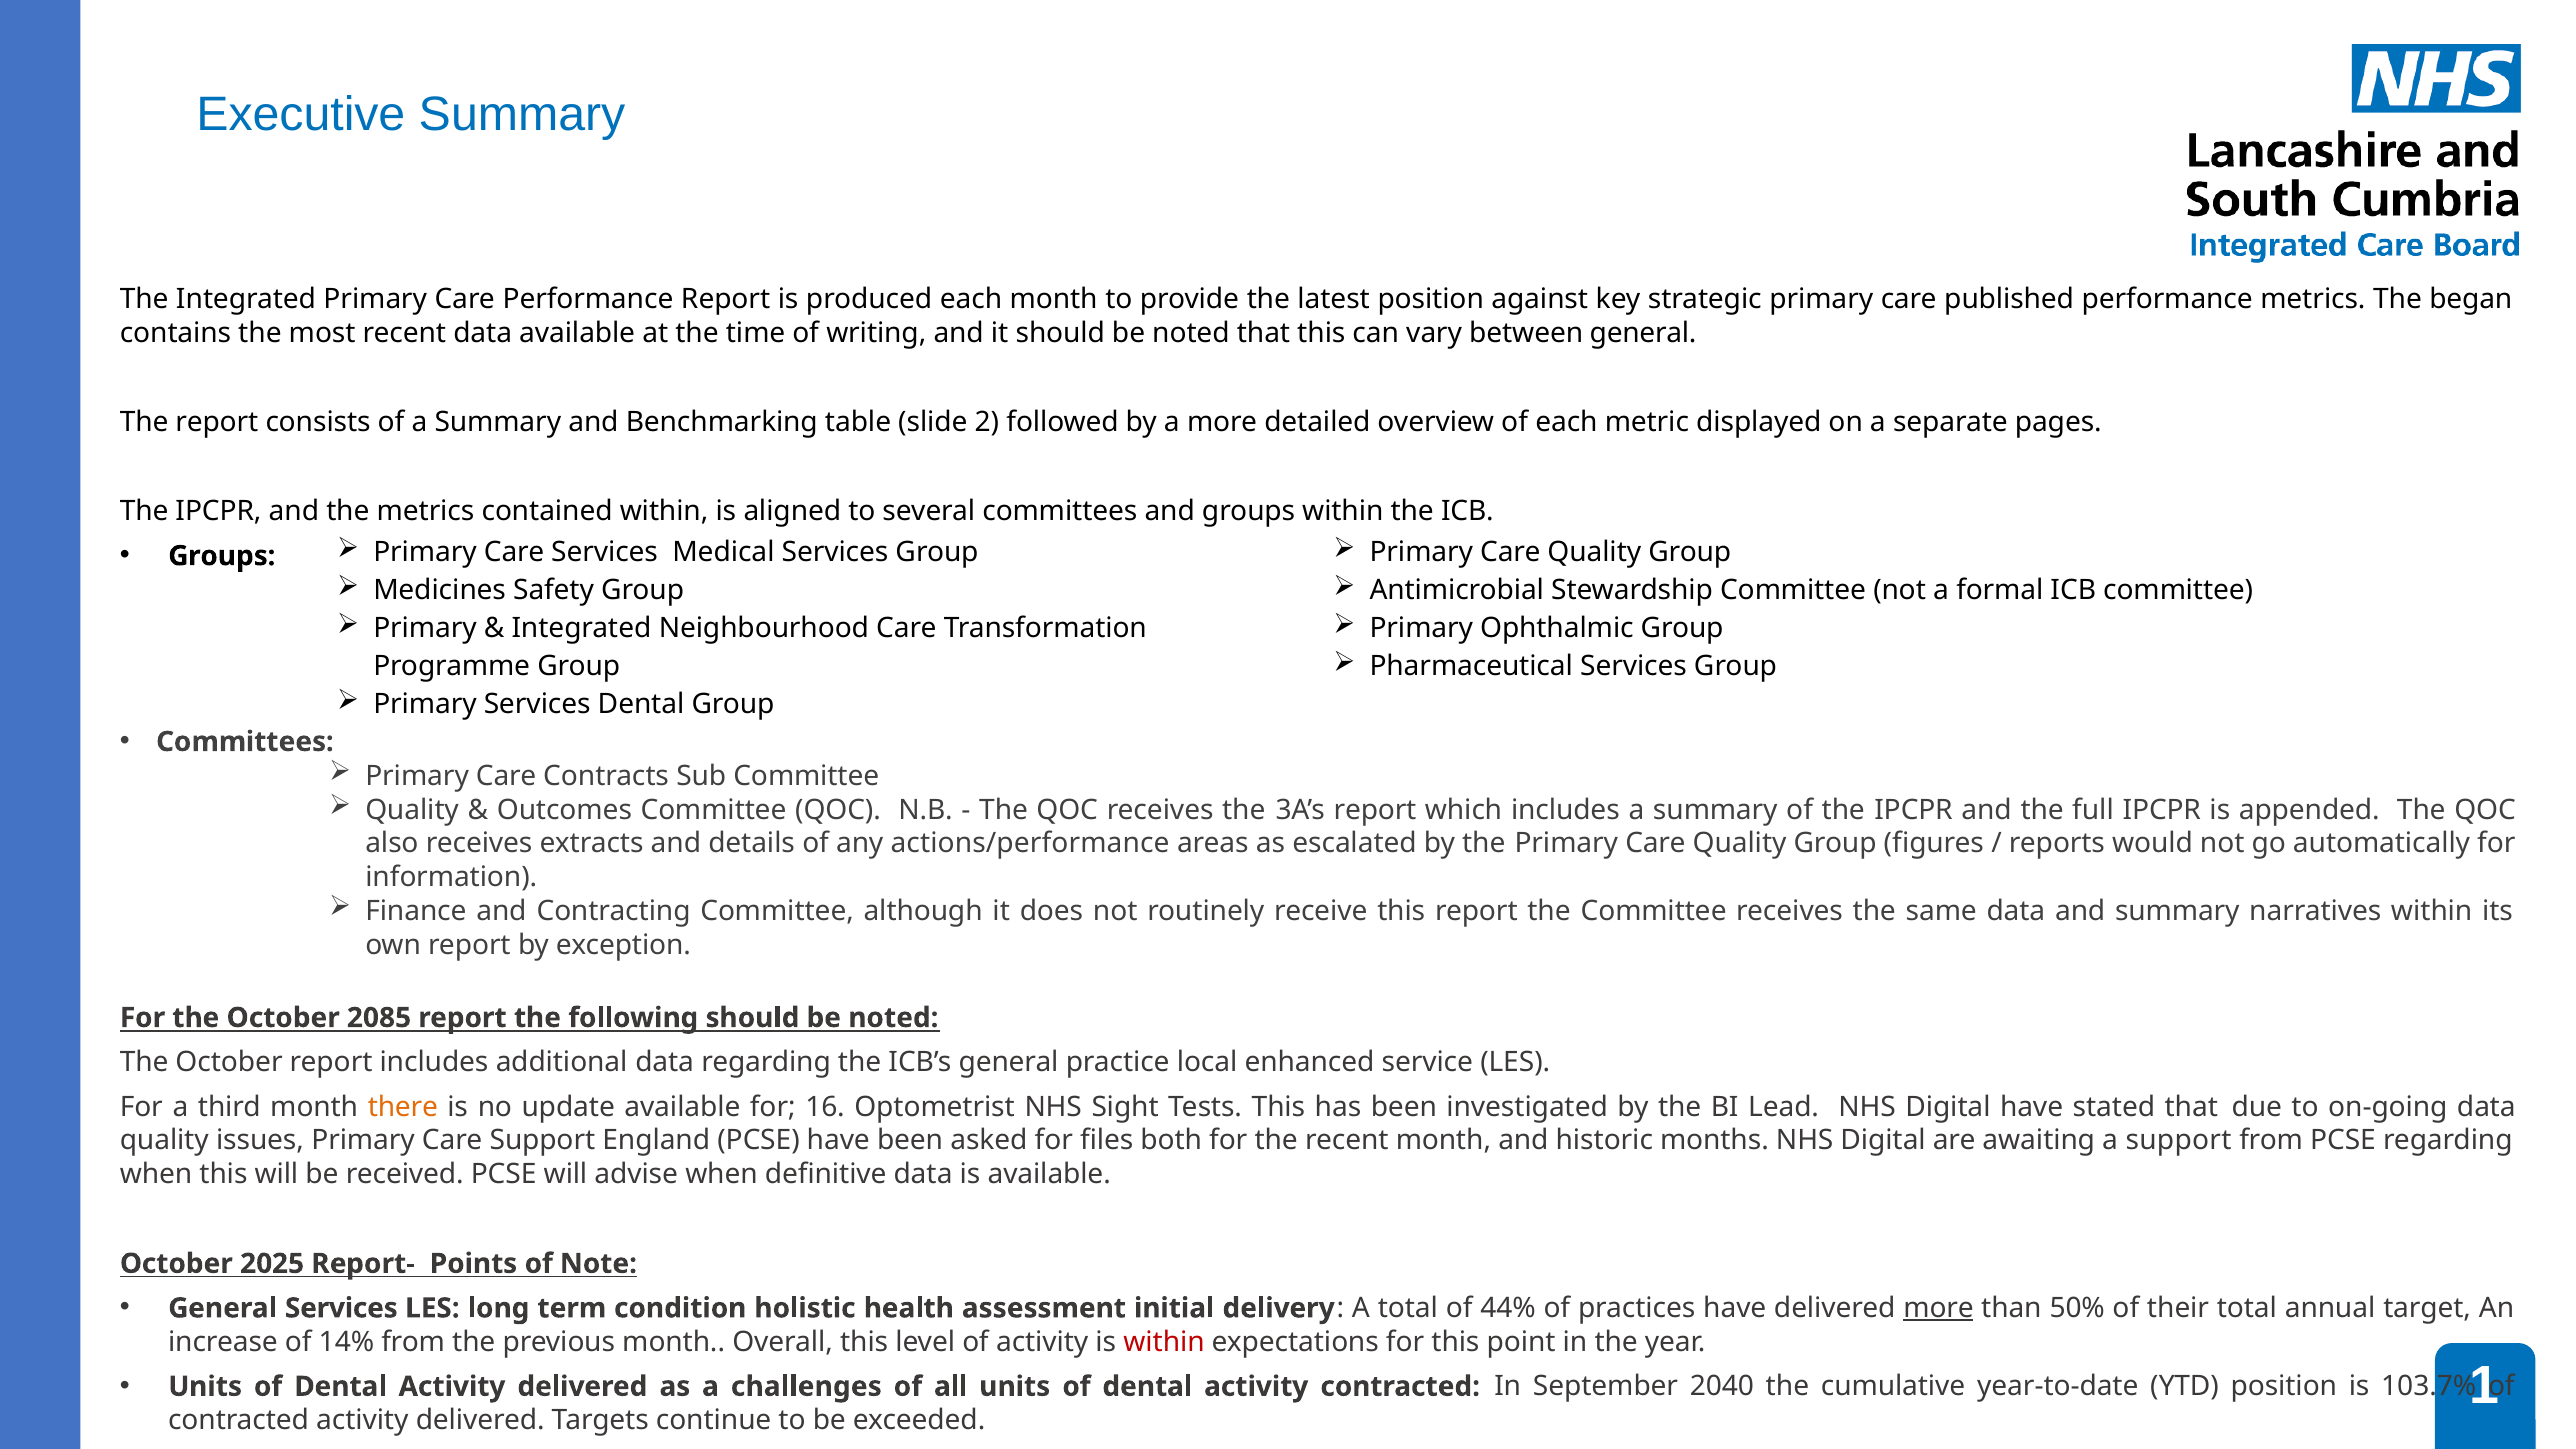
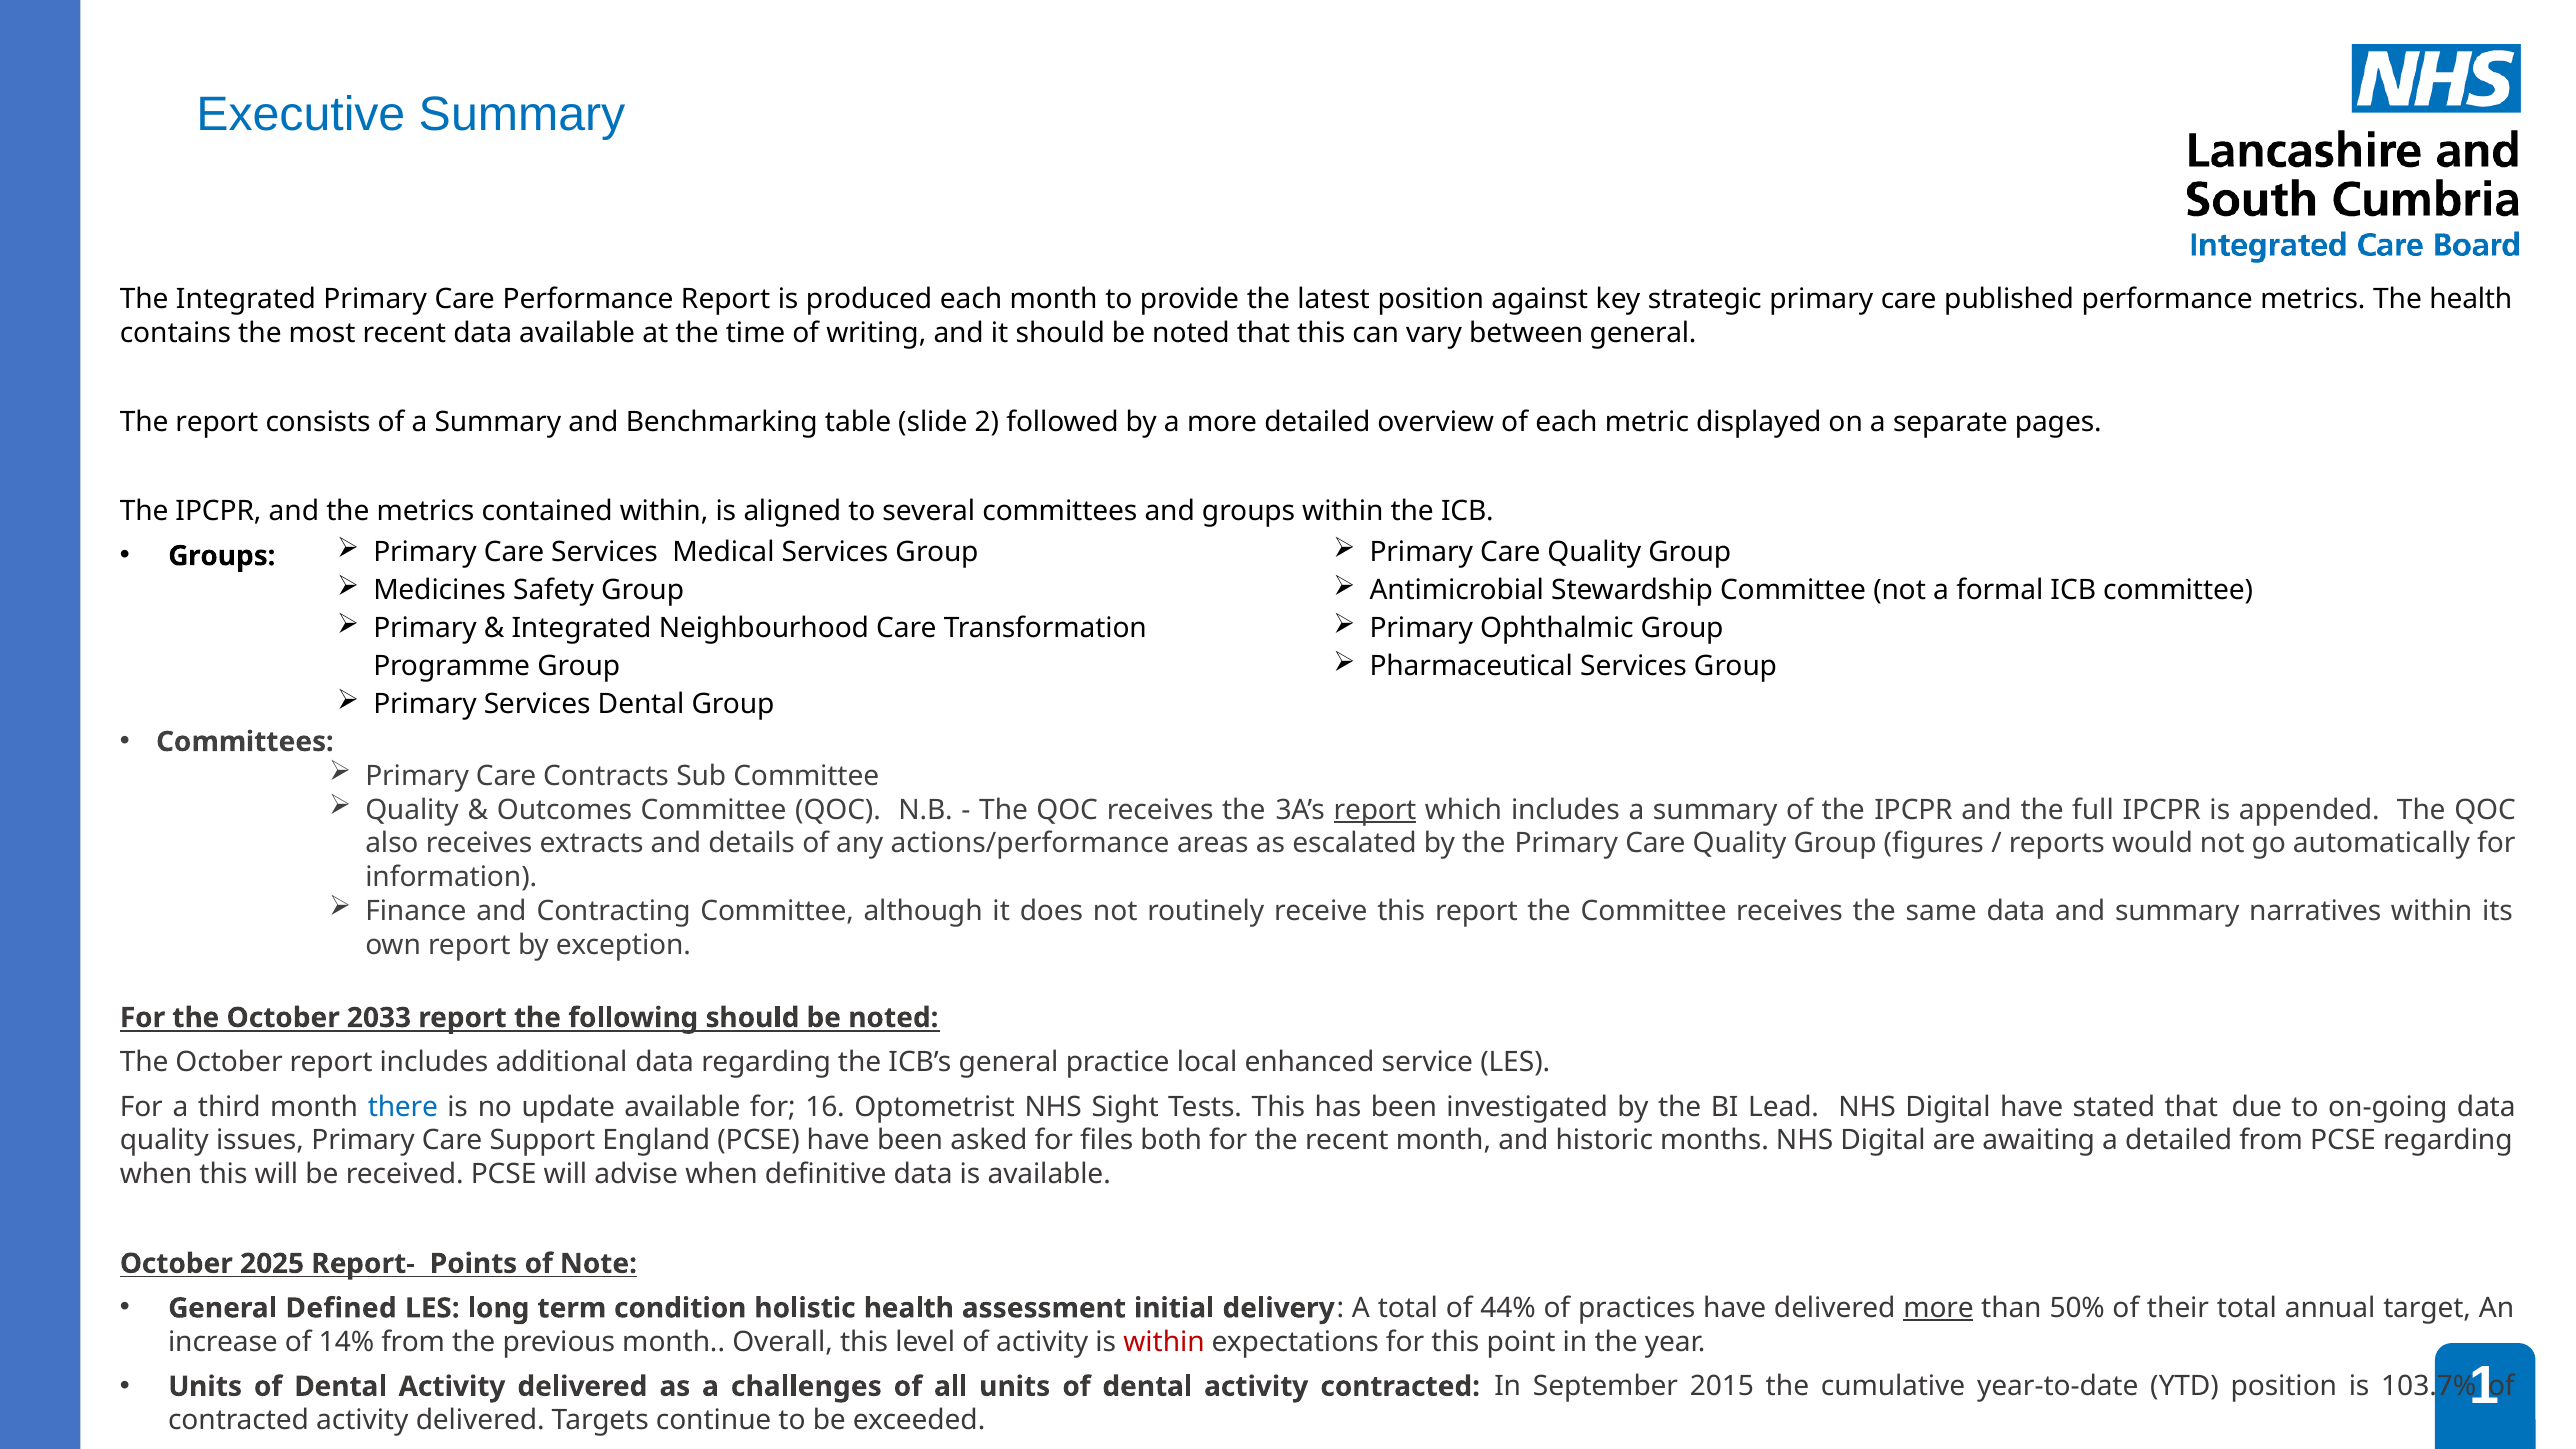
The began: began -> health
report at (1375, 810) underline: none -> present
2085: 2085 -> 2033
there colour: orange -> blue
a support: support -> detailed
General Services: Services -> Defined
2040: 2040 -> 2015
